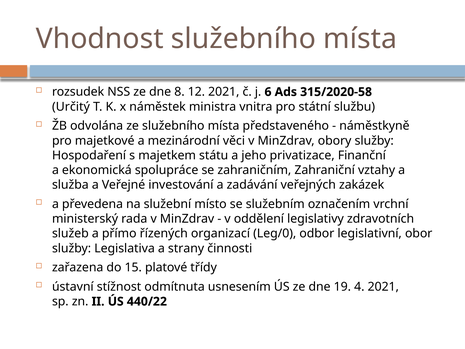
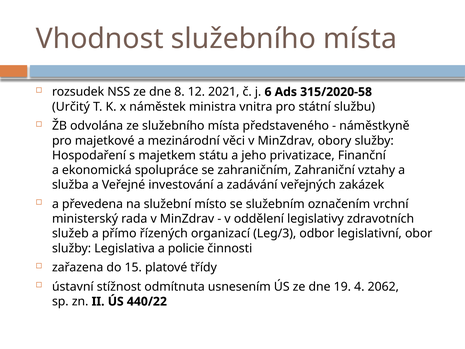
Leg/0: Leg/0 -> Leg/3
strany: strany -> policie
4 2021: 2021 -> 2062
